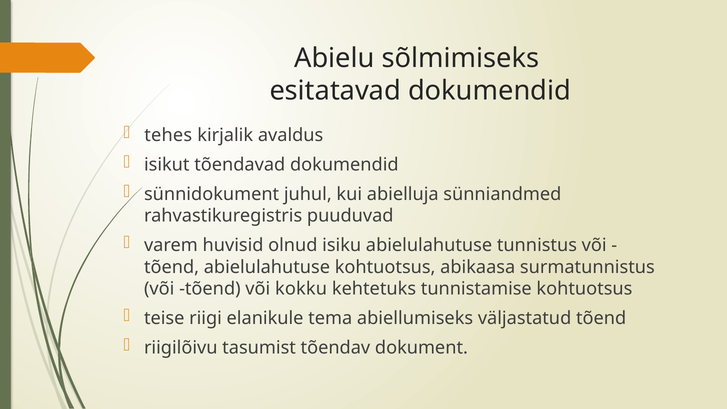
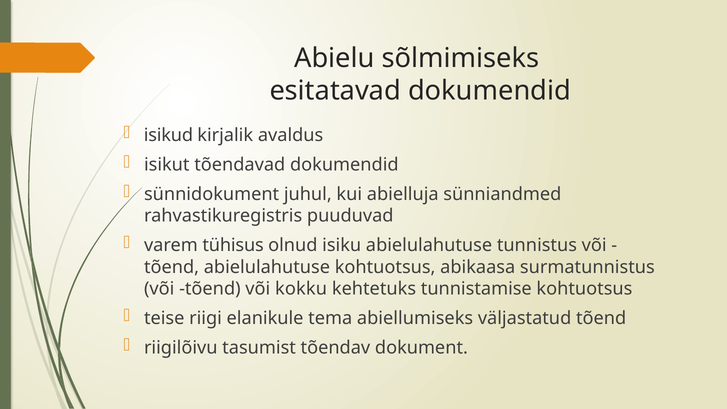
tehes: tehes -> isikud
huvisid: huvisid -> tühisus
